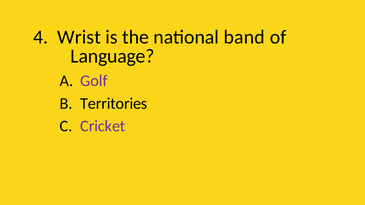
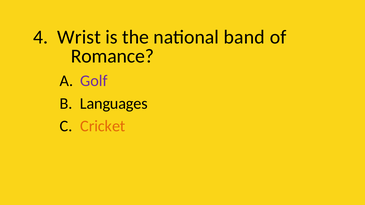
Language: Language -> Romance
Territories: Territories -> Languages
Cricket colour: purple -> orange
